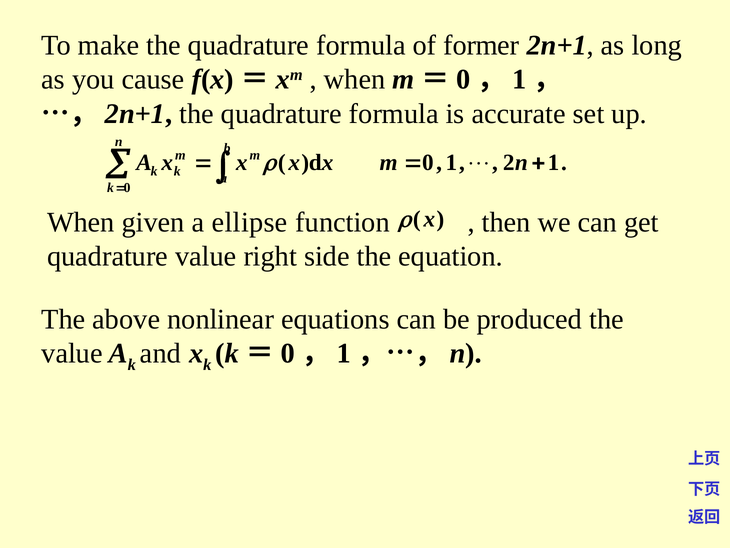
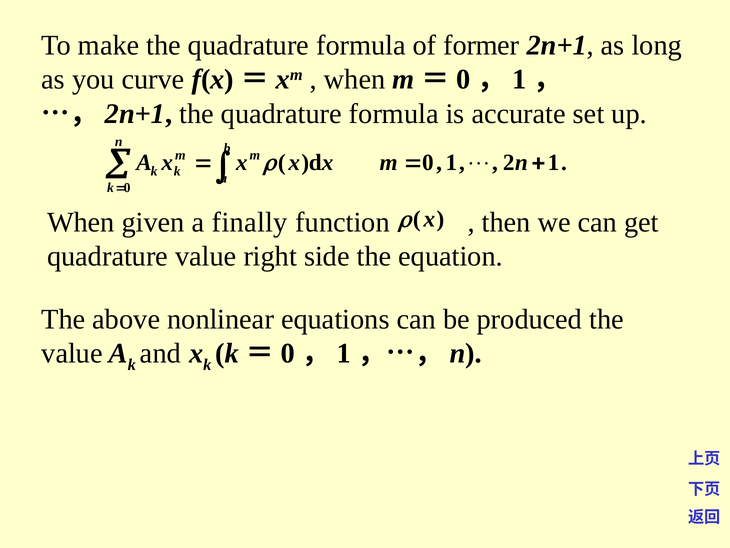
cause: cause -> curve
ellipse: ellipse -> finally
